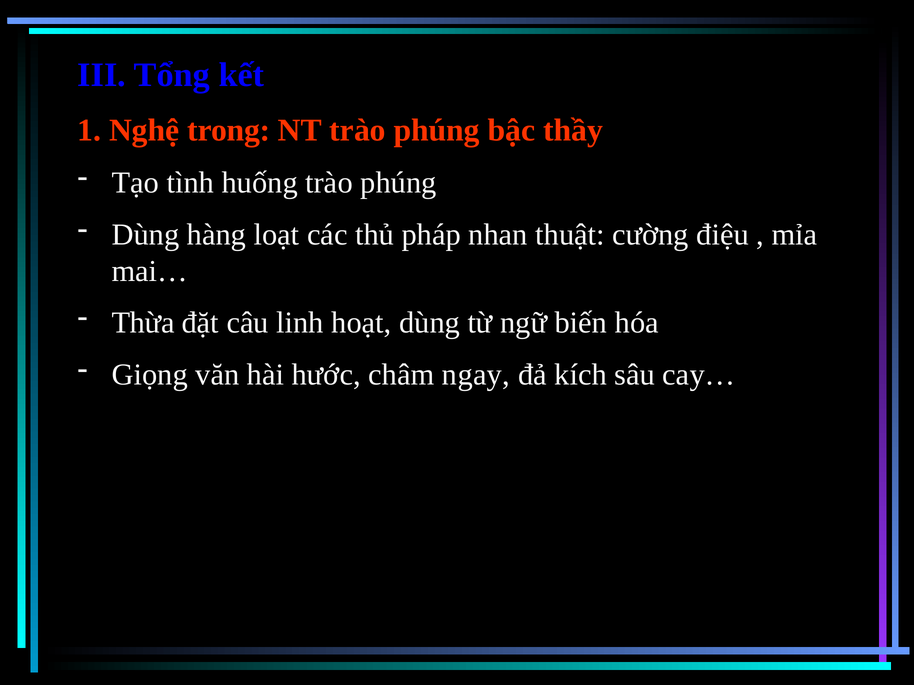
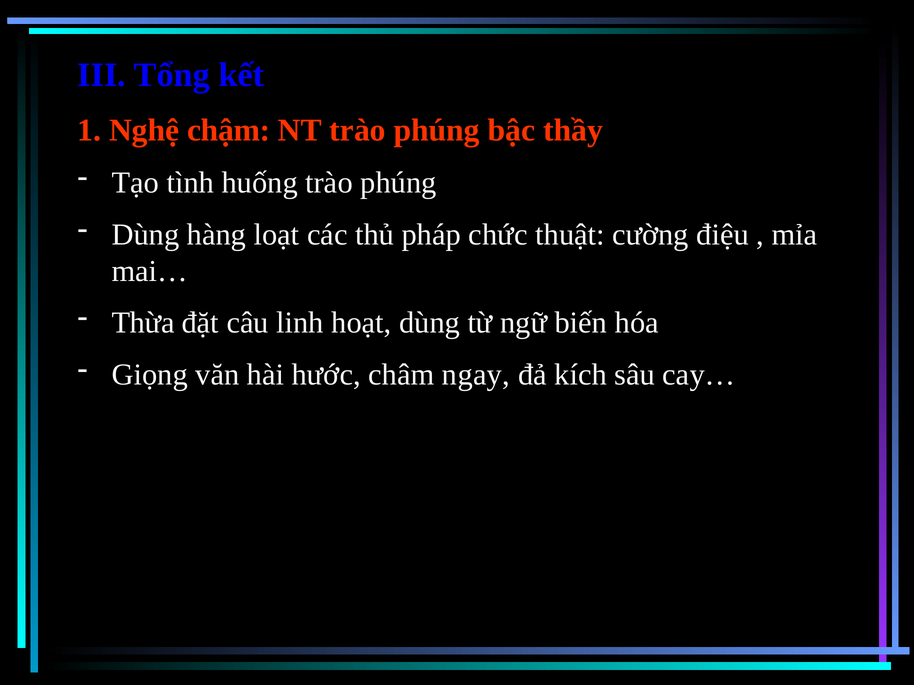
trong: trong -> chậm
nhan: nhan -> chức
